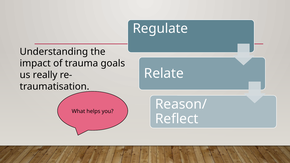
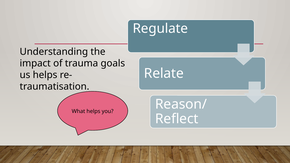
us really: really -> helps
